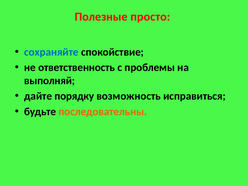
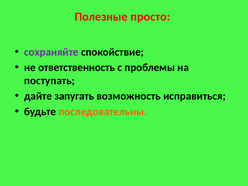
сохраняйте colour: blue -> purple
выполняй: выполняй -> поступать
порядку: порядку -> запугать
